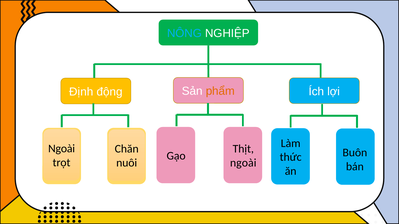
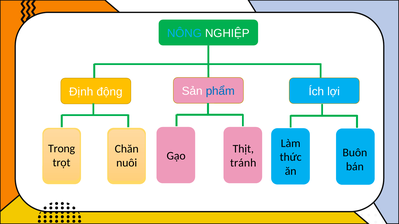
phẩm colour: orange -> blue
Ngoài at (62, 149): Ngoài -> Trong
ngoài at (243, 163): ngoài -> tránh
